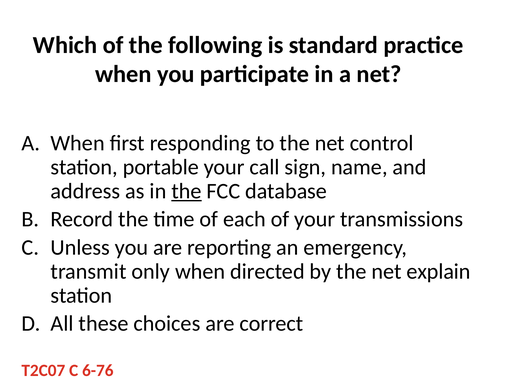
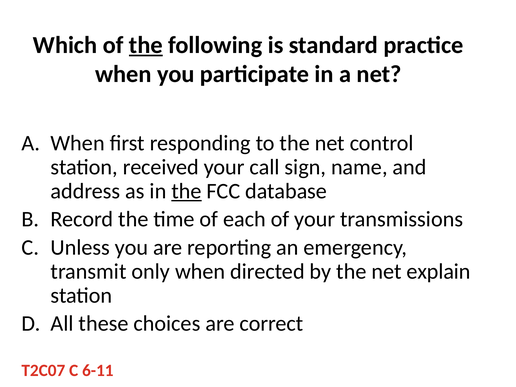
the at (146, 45) underline: none -> present
portable: portable -> received
6-76: 6-76 -> 6-11
